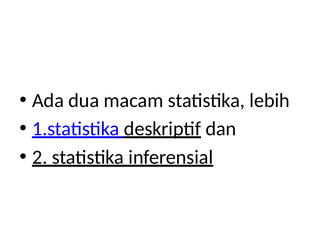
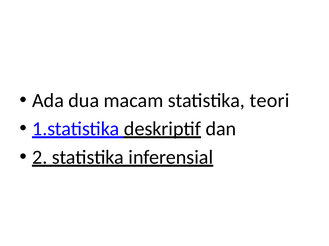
lebih: lebih -> teori
